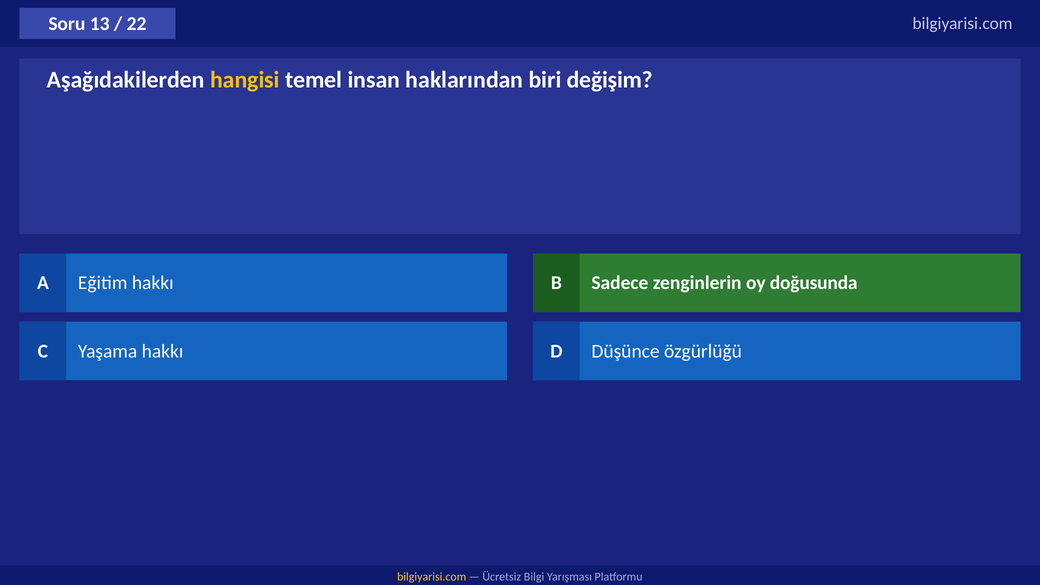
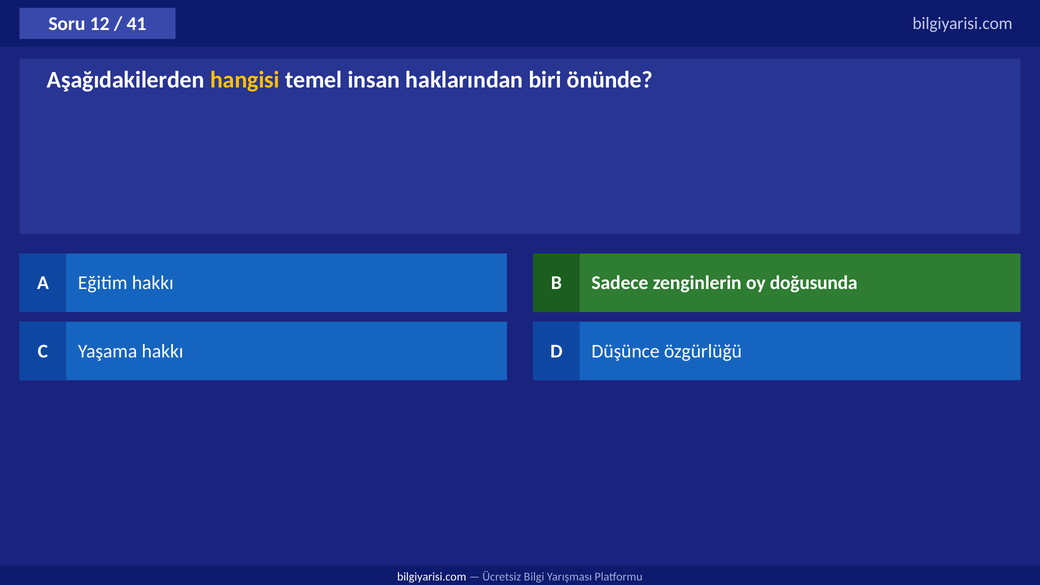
13: 13 -> 12
22: 22 -> 41
değişim: değişim -> önünde
bilgiyarisi.com at (432, 577) colour: yellow -> white
